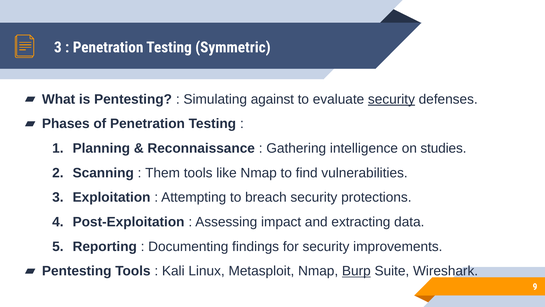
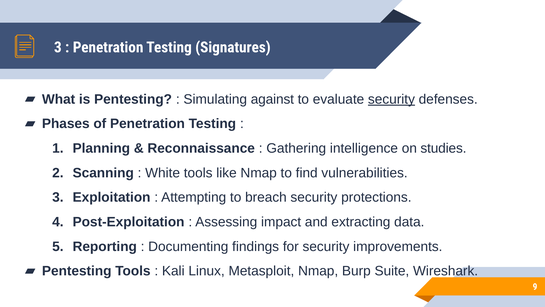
Symmetric: Symmetric -> Signatures
Them: Them -> White
Burp underline: present -> none
